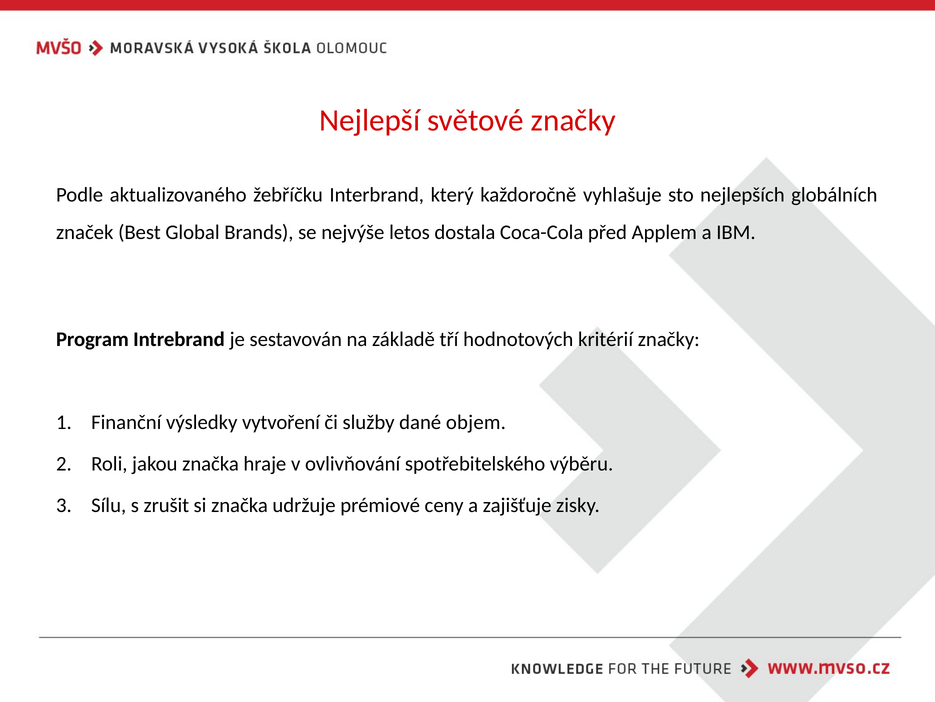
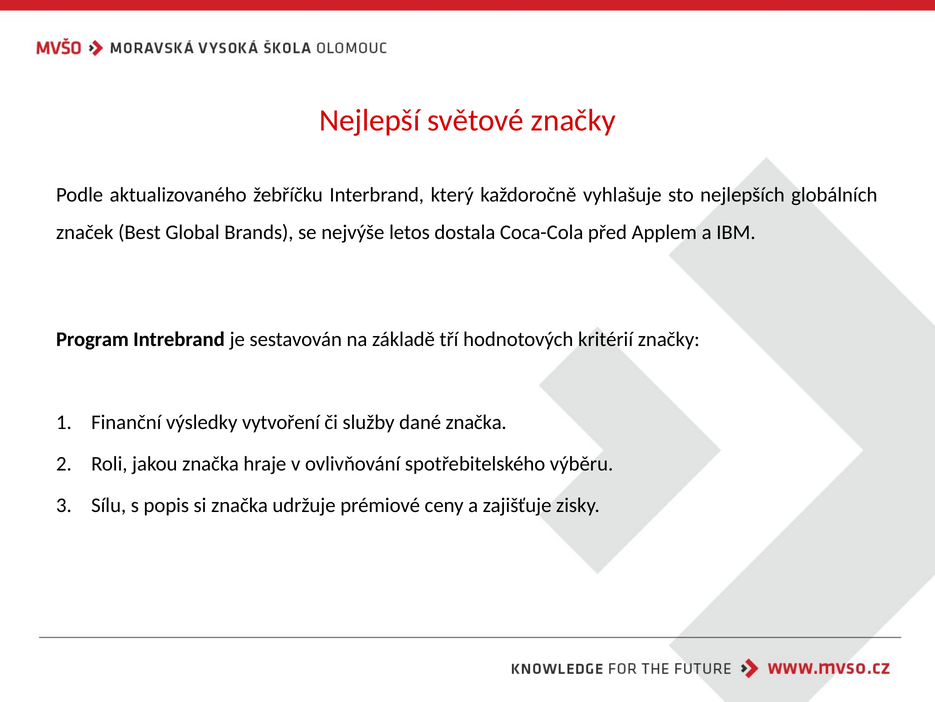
dané objem: objem -> značka
zrušit: zrušit -> popis
